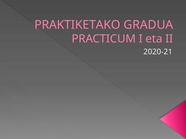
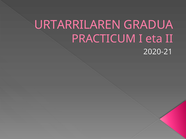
PRAKTIKETAKO: PRAKTIKETAKO -> URTARRILAREN
